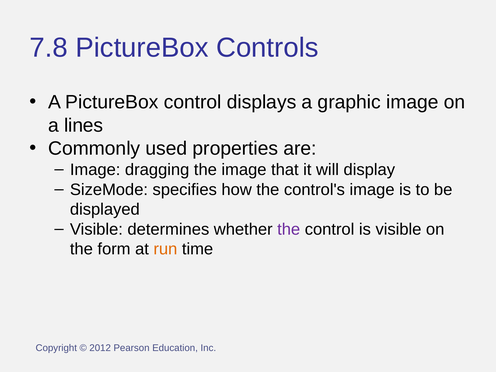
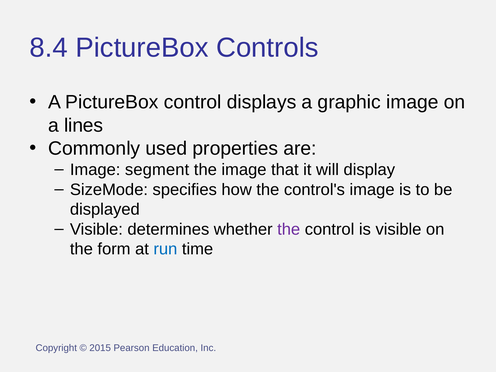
7.8: 7.8 -> 8.4
dragging: dragging -> segment
run colour: orange -> blue
2012: 2012 -> 2015
